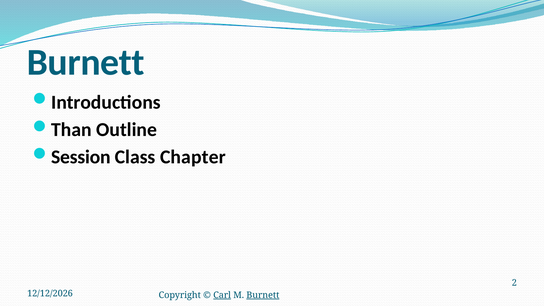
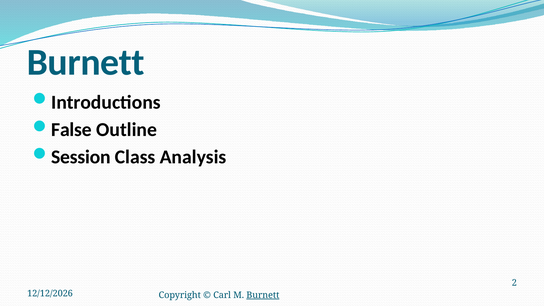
Than: Than -> False
Chapter: Chapter -> Analysis
Carl underline: present -> none
